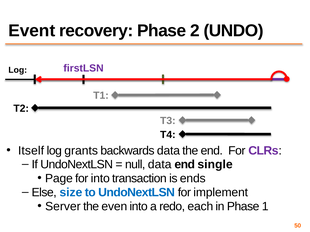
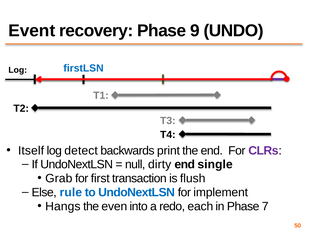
2: 2 -> 9
firstLSN colour: purple -> blue
grants: grants -> detect
backwards data: data -> print
null data: data -> dirty
Page: Page -> Grab
for into: into -> first
ends: ends -> flush
size: size -> rule
Server: Server -> Hangs
1: 1 -> 7
